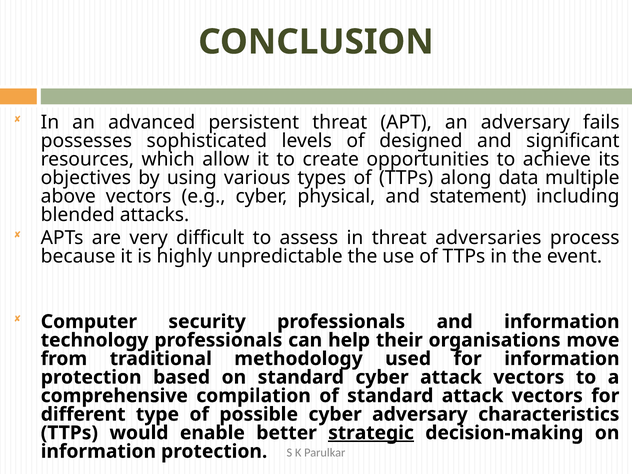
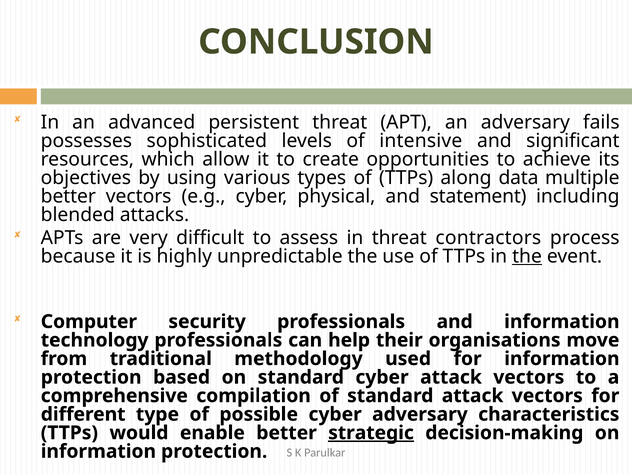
designed: designed -> intensive
above at (68, 196): above -> better
adversaries: adversaries -> contractors
the at (527, 256) underline: none -> present
